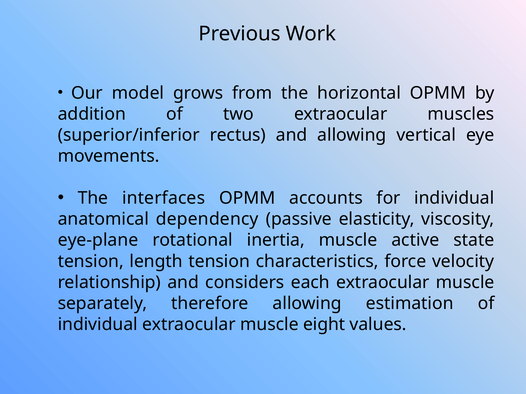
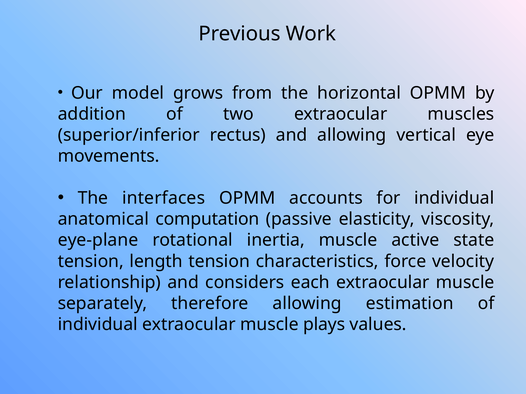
dependency: dependency -> computation
eight: eight -> plays
